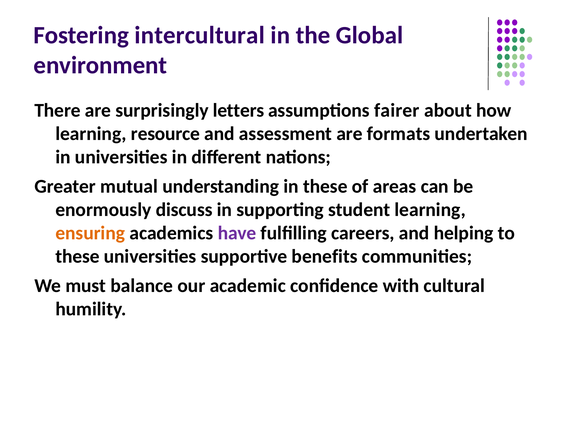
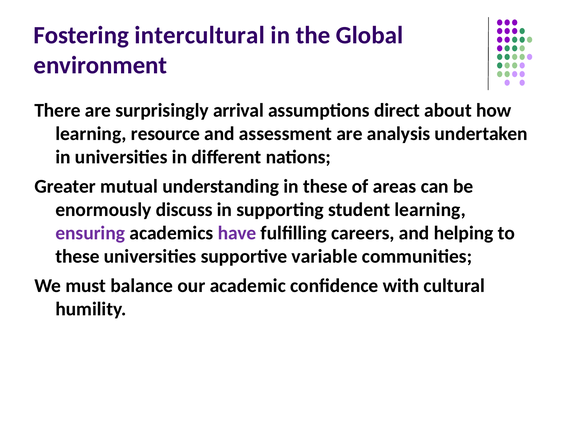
letters: letters -> arrival
fairer: fairer -> direct
formats: formats -> analysis
ensuring colour: orange -> purple
benefits: benefits -> variable
